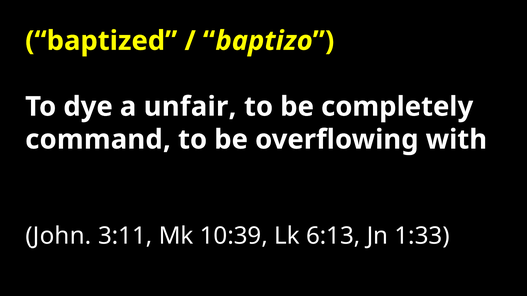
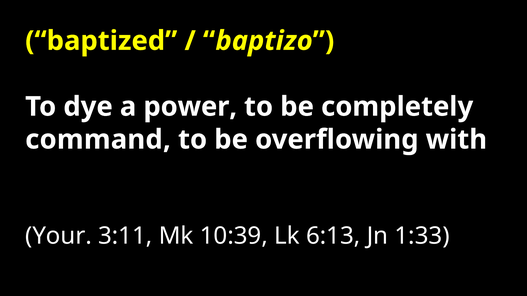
unfair: unfair -> power
John: John -> Your
